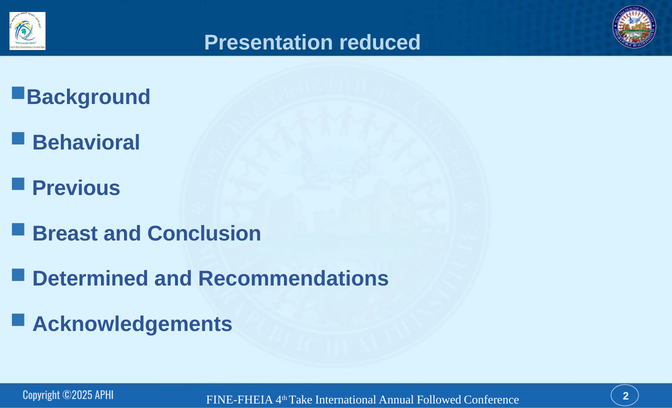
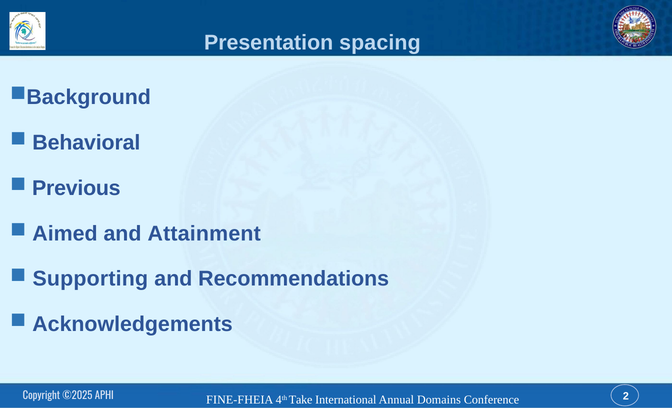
reduced: reduced -> spacing
Breast: Breast -> Aimed
Conclusion: Conclusion -> Attainment
Determined: Determined -> Supporting
Followed: Followed -> Domains
